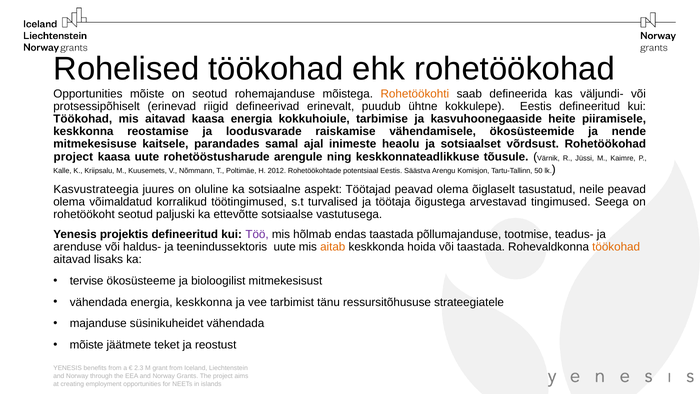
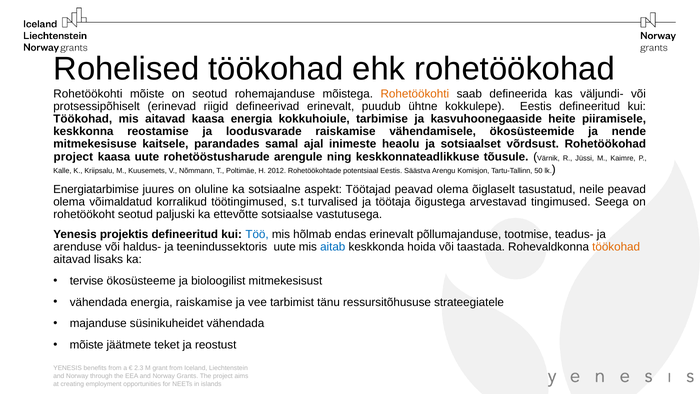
Opportunities at (88, 94): Opportunities -> Rohetöökohti
Kasvustrateegia: Kasvustrateegia -> Energiatarbimise
Töö colour: purple -> blue
endas taastada: taastada -> erinevalt
aitab colour: orange -> blue
energia keskkonna: keskkonna -> raiskamise
